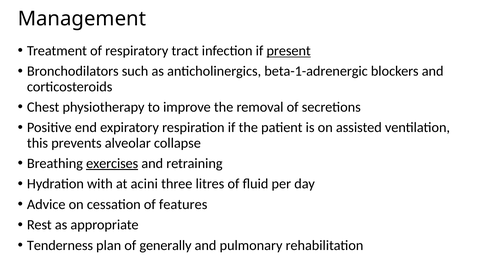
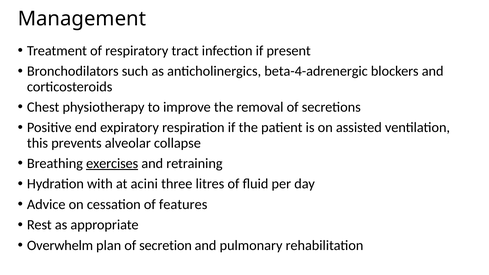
present underline: present -> none
beta-1-adrenergic: beta-1-adrenergic -> beta-4-adrenergic
Tenderness: Tenderness -> Overwhelm
generally: generally -> secretion
